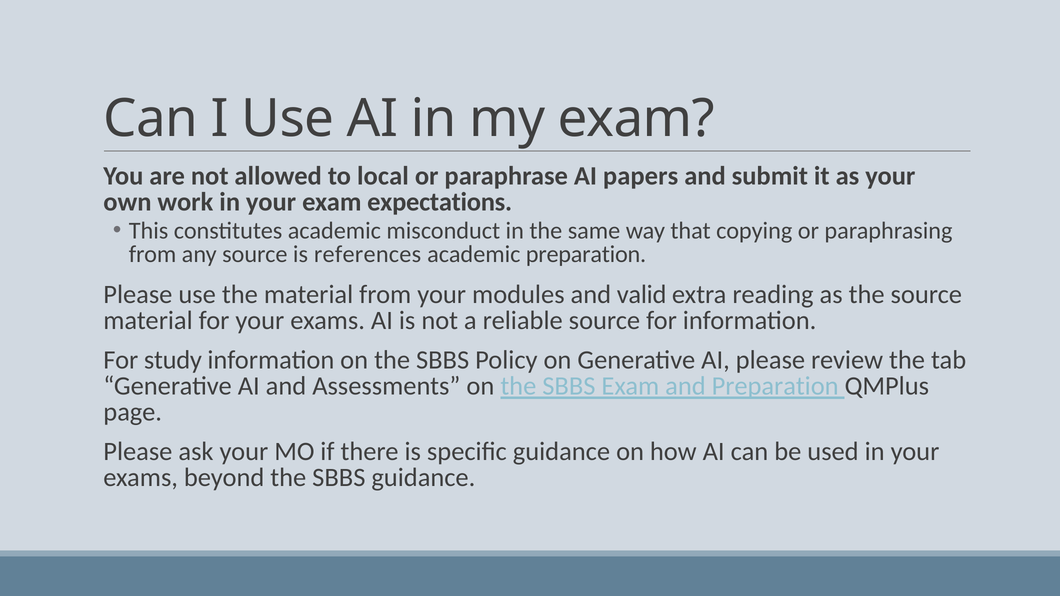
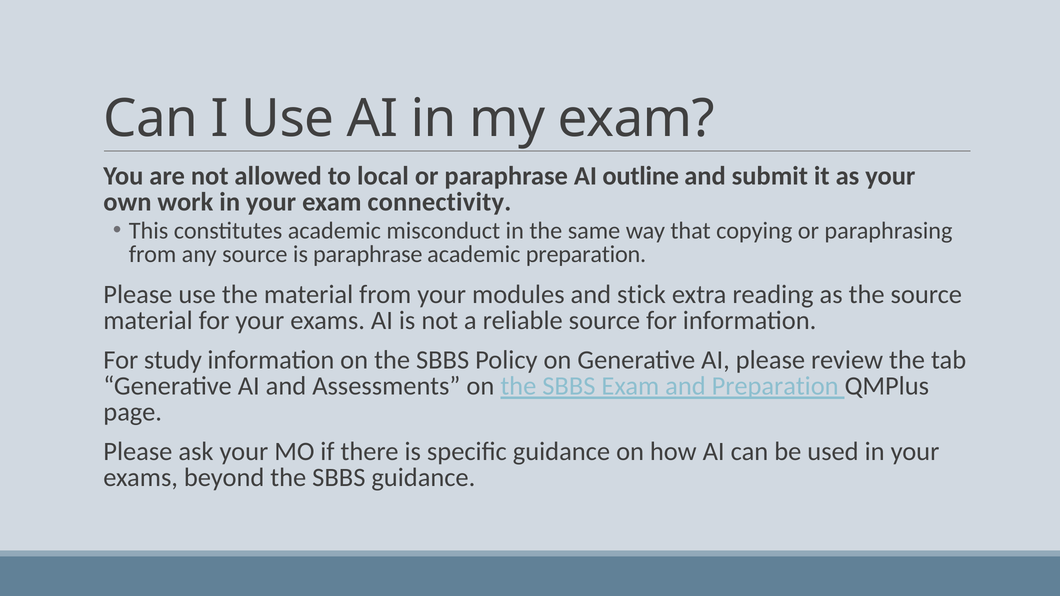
papers: papers -> outline
expectations: expectations -> connectivity
is references: references -> paraphrase
valid: valid -> stick
